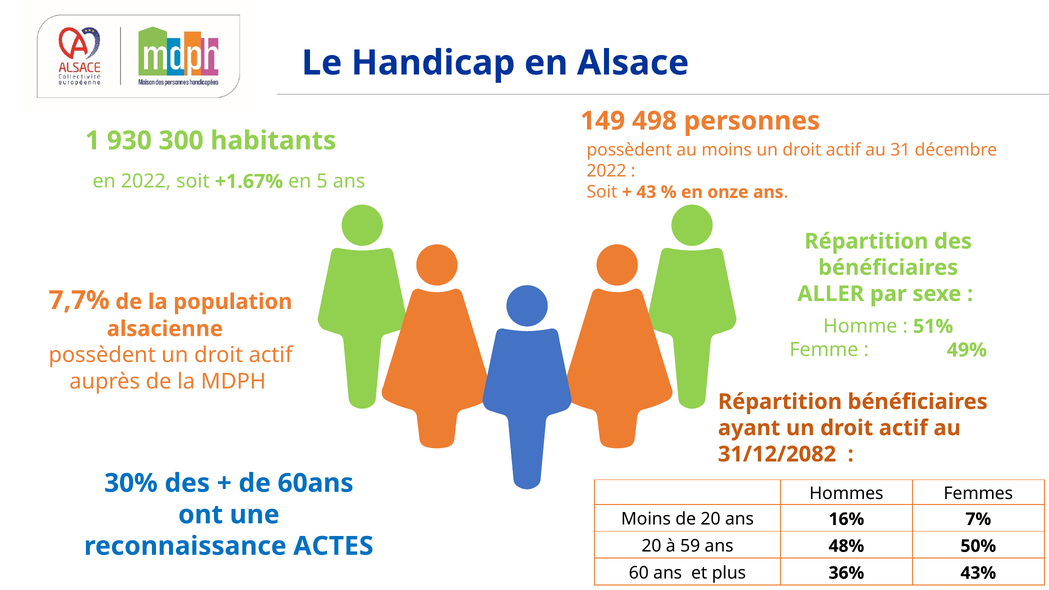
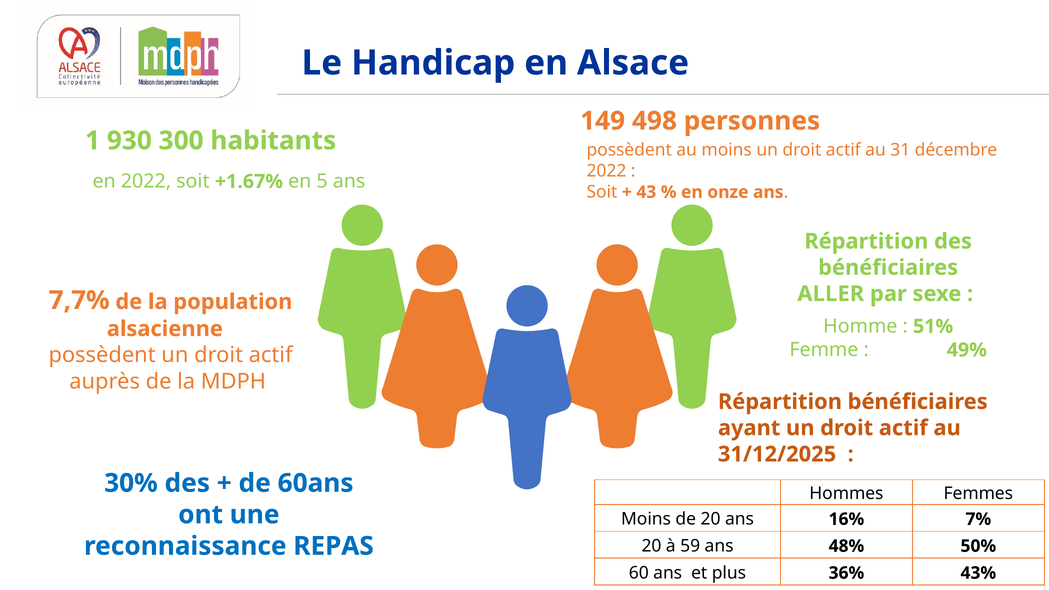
31/12/2082: 31/12/2082 -> 31/12/2025
ACTES: ACTES -> REPAS
